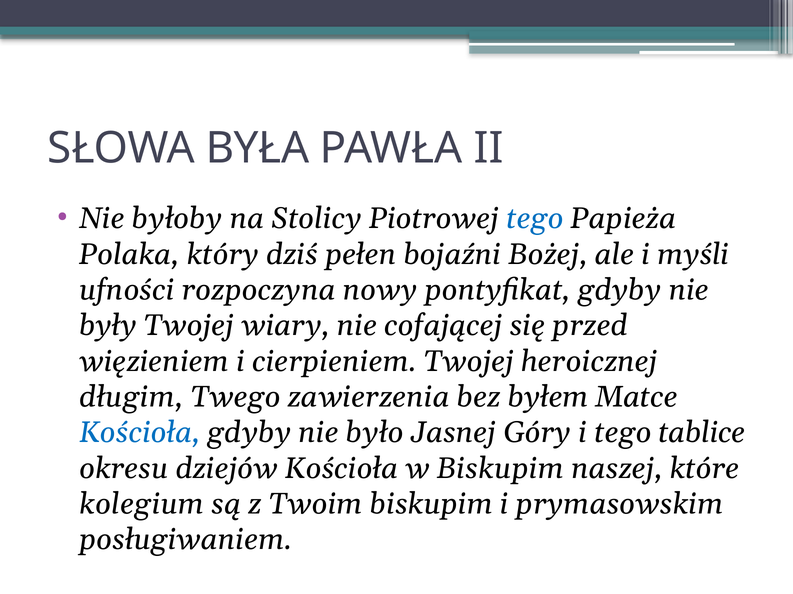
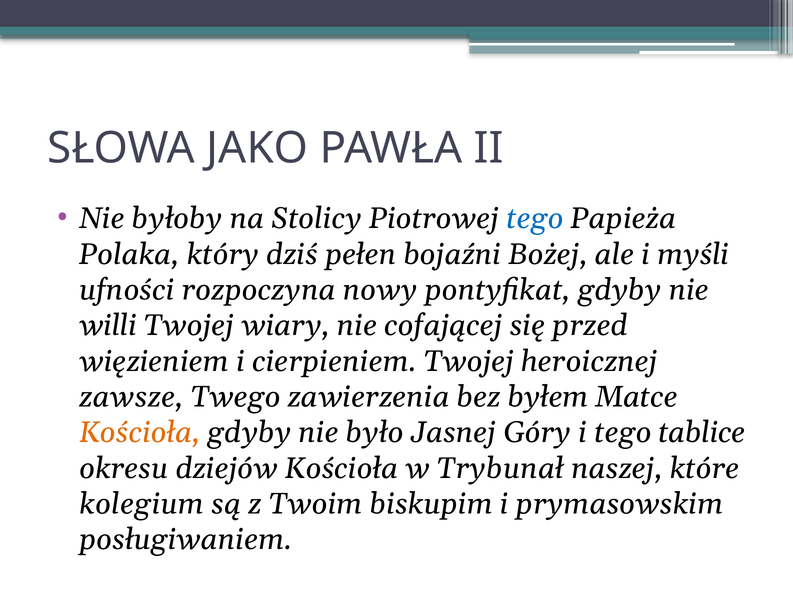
BYŁA: BYŁA -> JAKO
były: były -> willi
długim: długim -> zawsze
Kościoła at (140, 433) colour: blue -> orange
w Biskupim: Biskupim -> Trybunał
